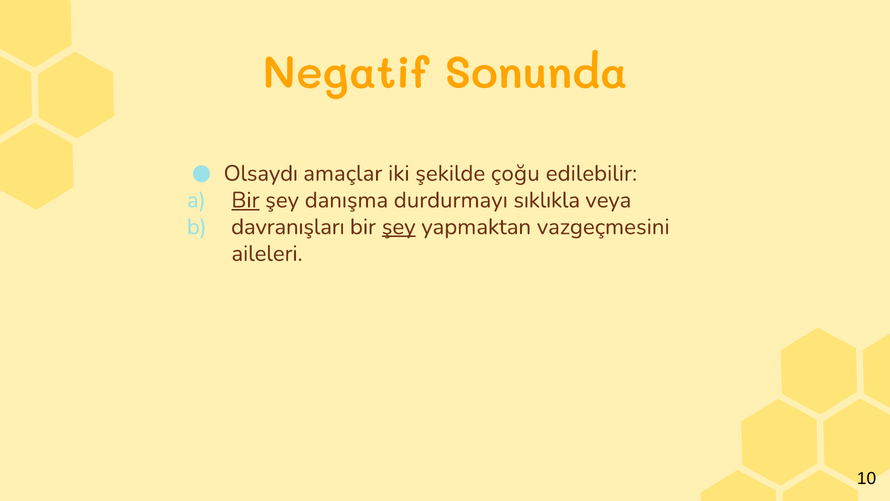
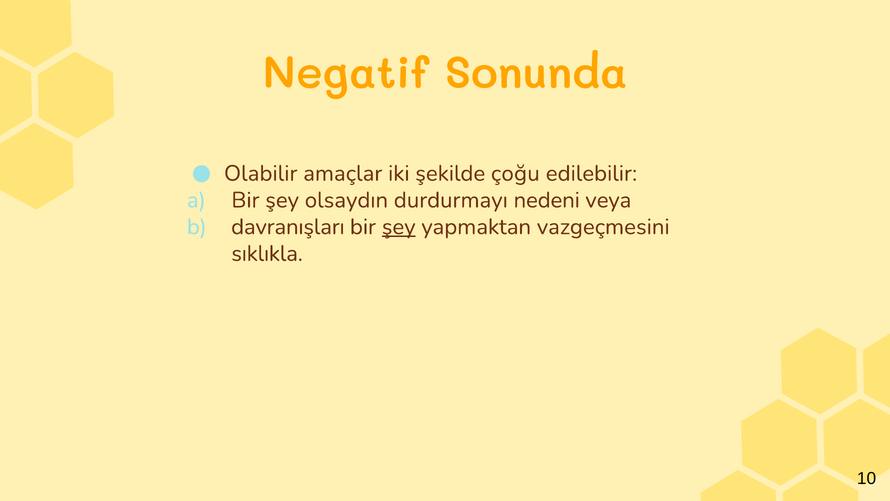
Olsaydı: Olsaydı -> Olabilir
Bir at (245, 200) underline: present -> none
danışma: danışma -> olsaydın
sıklıkla: sıklıkla -> nedeni
aileleri: aileleri -> sıklıkla
